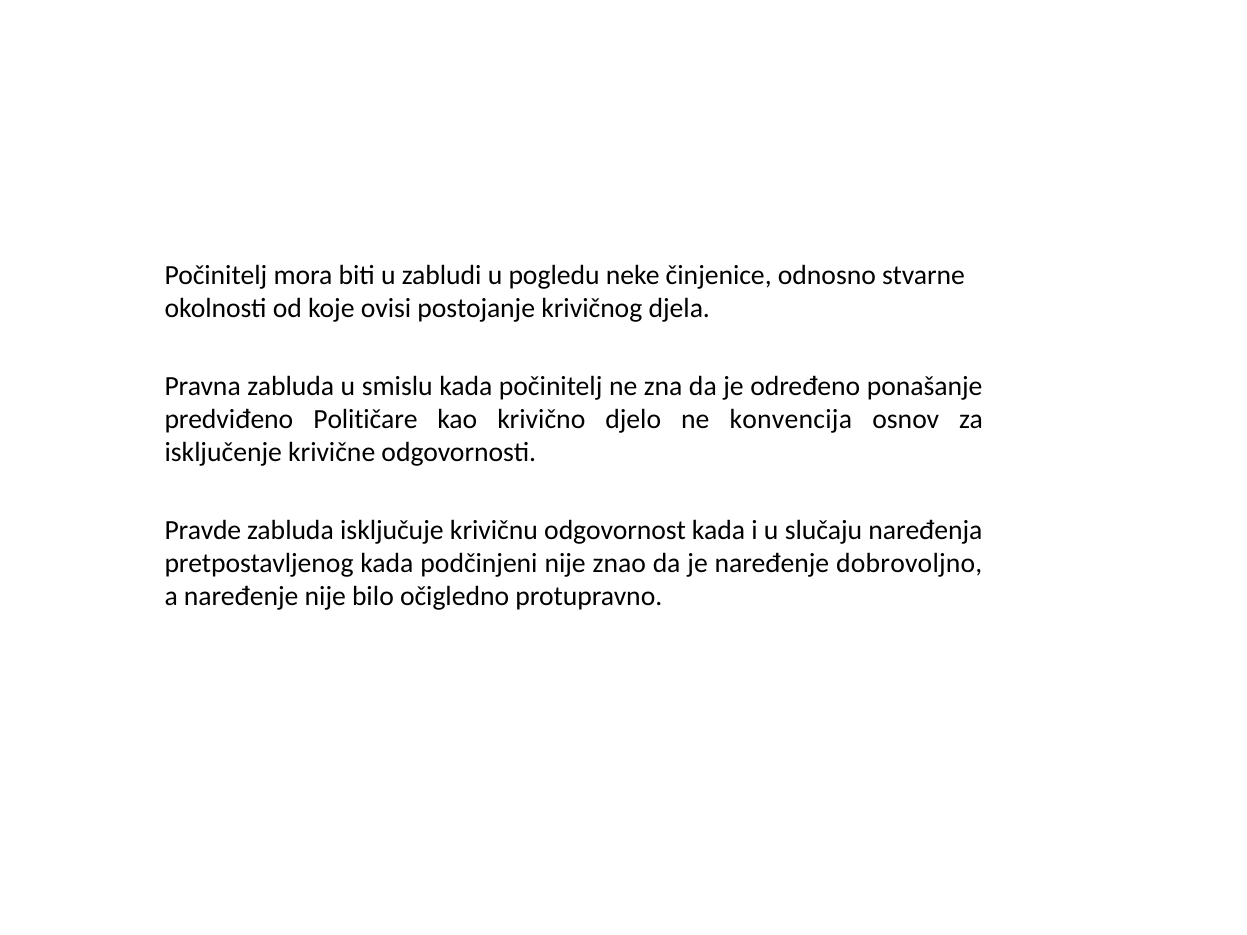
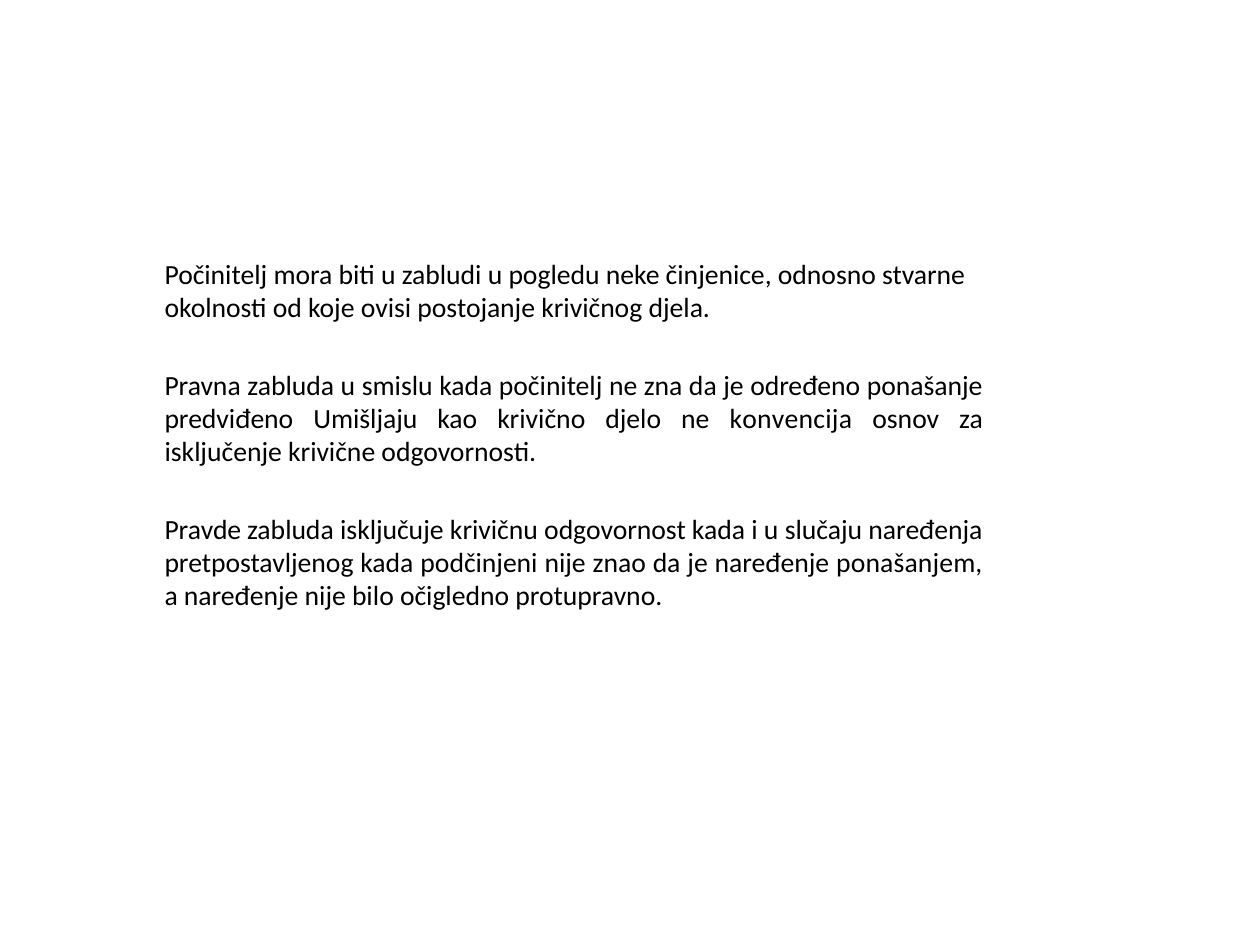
Političare: Političare -> Umišljaju
dobrovoljno: dobrovoljno -> ponašanjem
